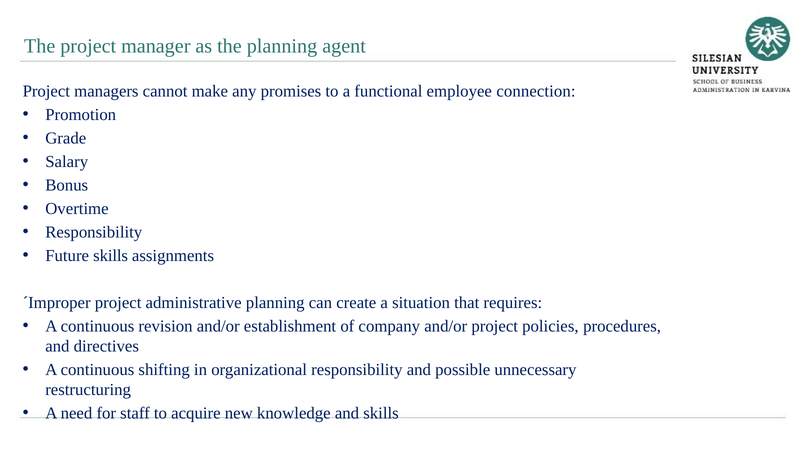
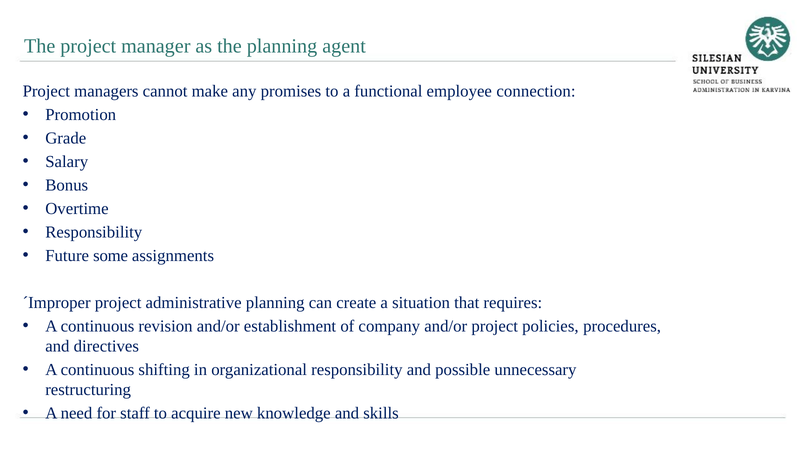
Future skills: skills -> some
